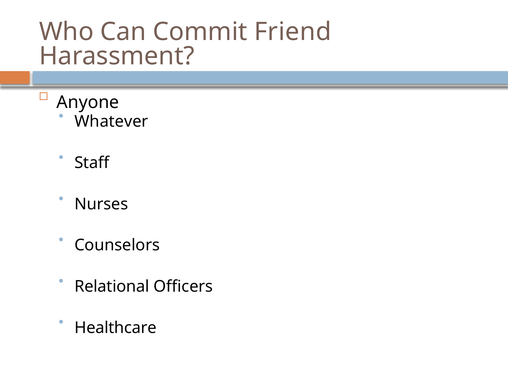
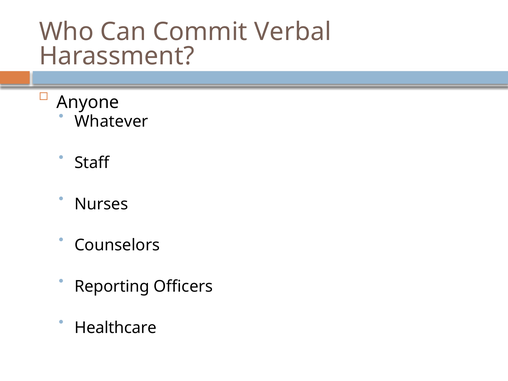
Friend: Friend -> Verbal
Relational: Relational -> Reporting
